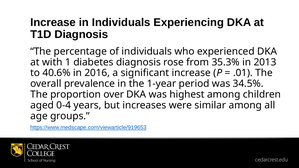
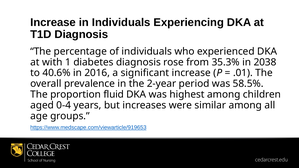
2013: 2013 -> 2038
1-year: 1-year -> 2-year
34.5%: 34.5% -> 58.5%
over: over -> fluid
